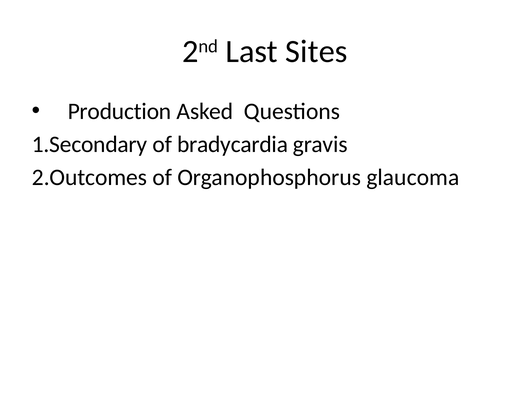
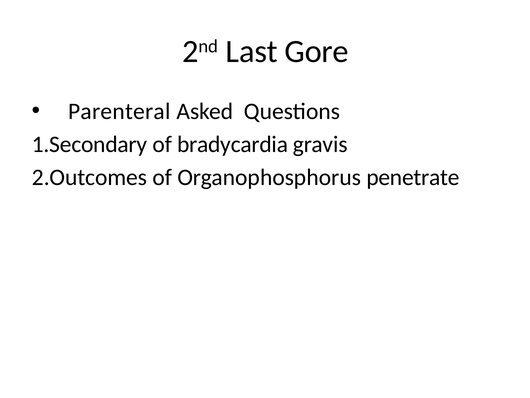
Sites: Sites -> Gore
Production: Production -> Parenteral
glaucoma: glaucoma -> penetrate
